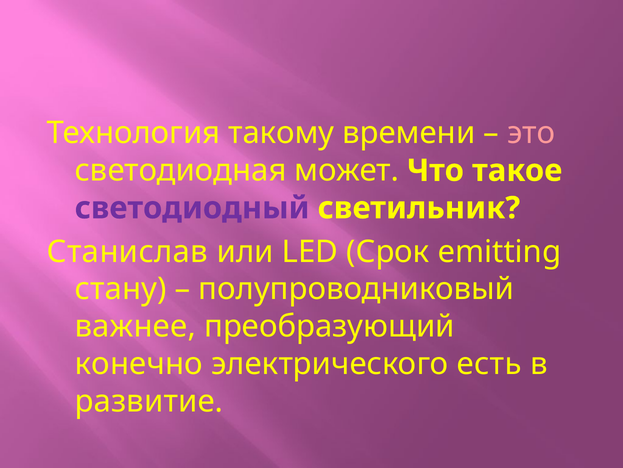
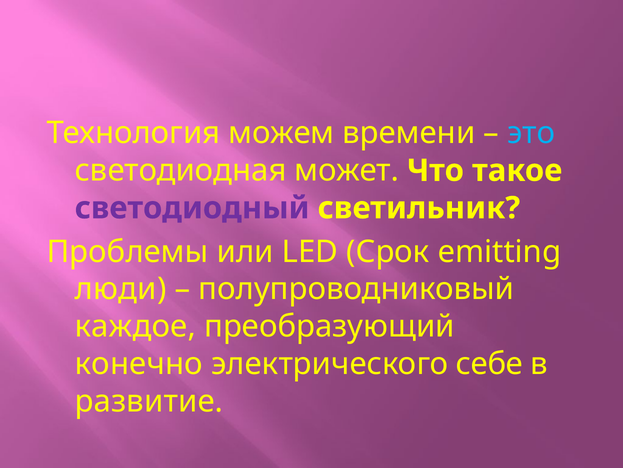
такому: такому -> можем
это colour: pink -> light blue
Станислав: Станислав -> Проблемы
стану: стану -> люди
важнее: важнее -> каждое
есть: есть -> себе
